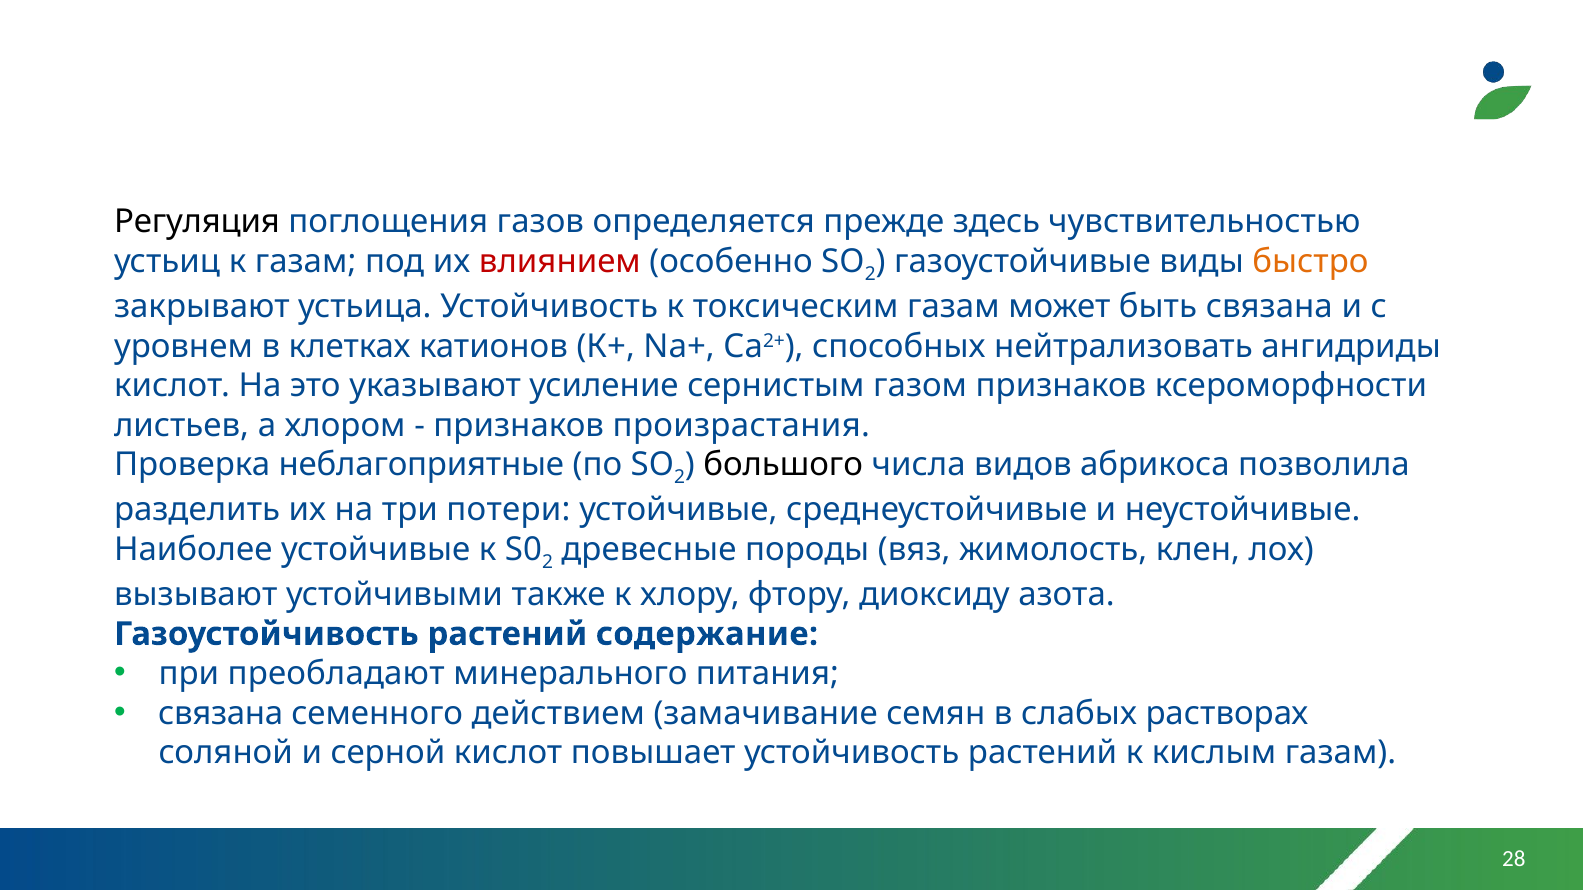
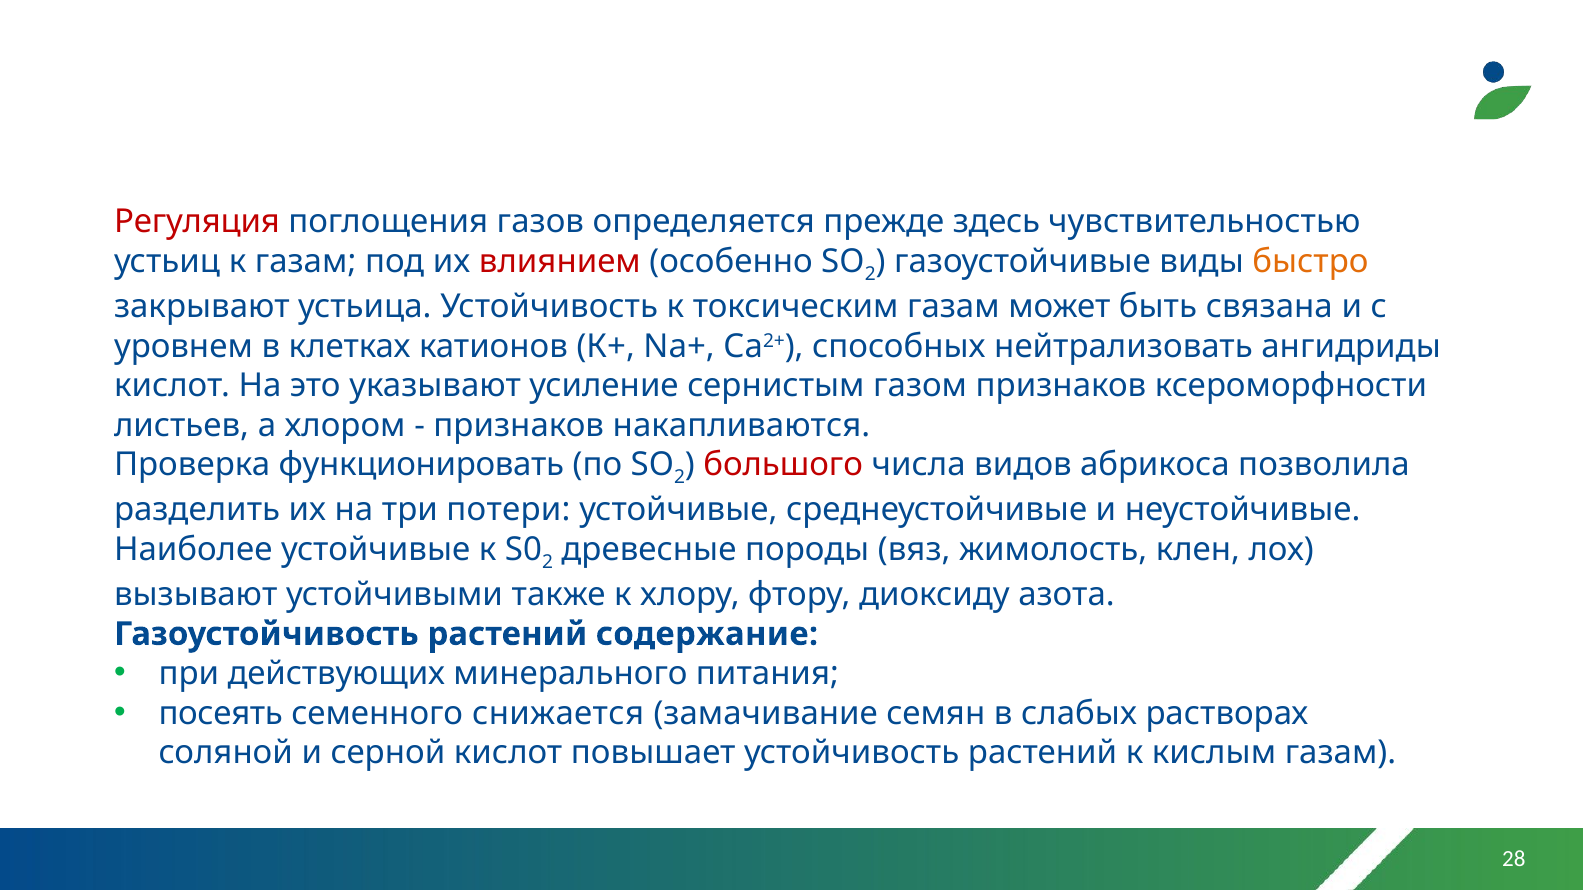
Регуляция colour: black -> red
произрастания: произрастания -> накапливаются
неблагоприятные: неблагоприятные -> функционировать
большого colour: black -> red
преобладают: преобладают -> действующих
связана at (221, 713): связана -> посеять
действием: действием -> снижается
